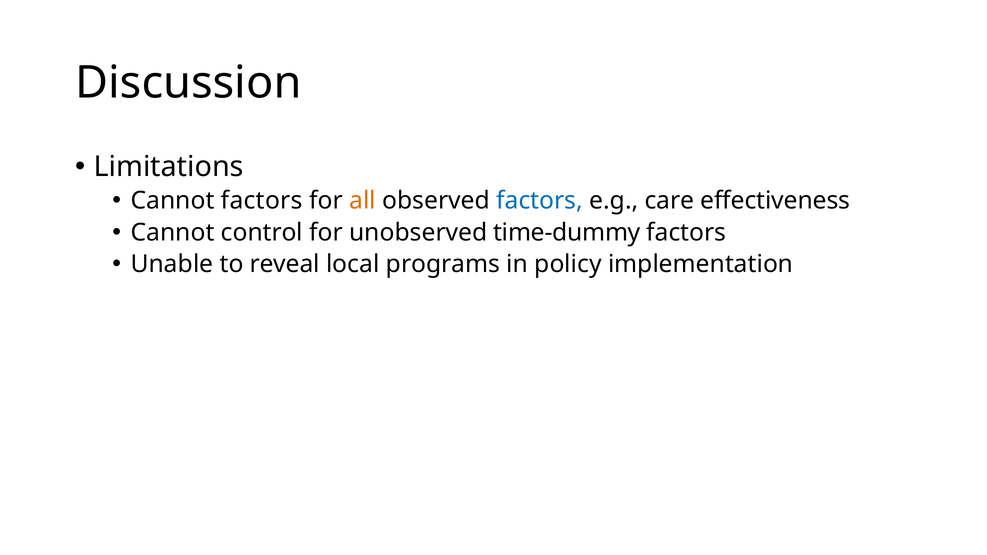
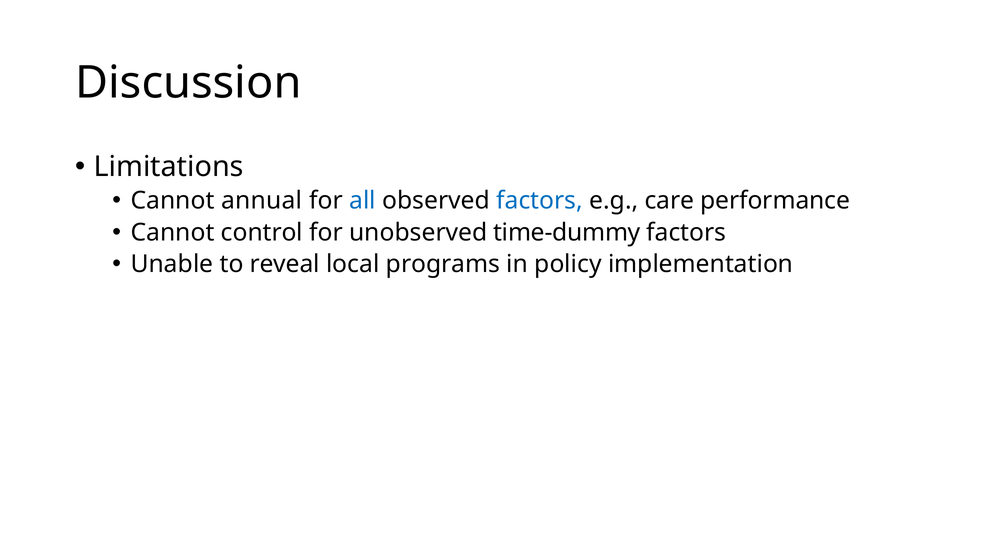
Cannot factors: factors -> annual
all colour: orange -> blue
effectiveness: effectiveness -> performance
